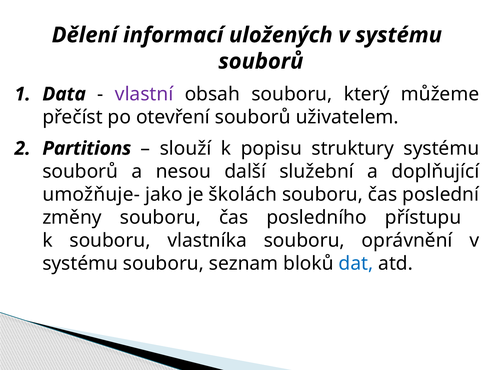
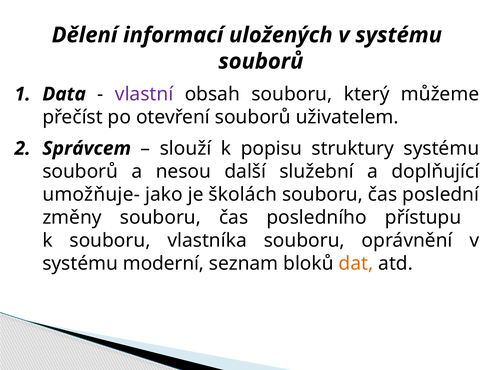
Partitions: Partitions -> Správcem
systému souboru: souboru -> moderní
dat colour: blue -> orange
